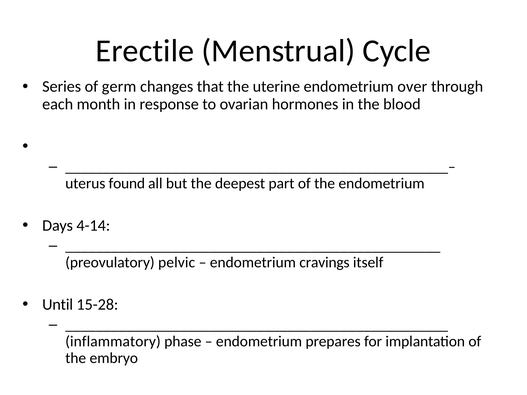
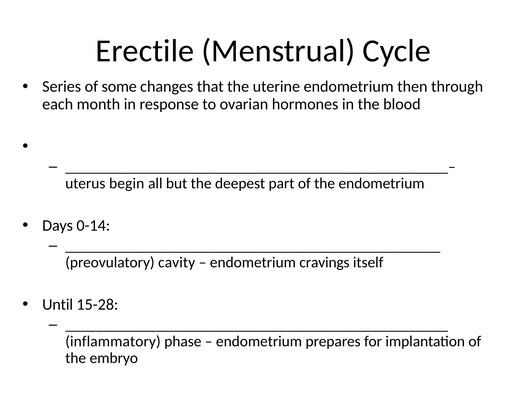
germ: germ -> some
over: over -> then
found: found -> begin
4-14: 4-14 -> 0-14
pelvic: pelvic -> cavity
